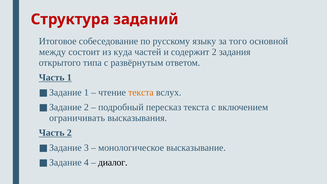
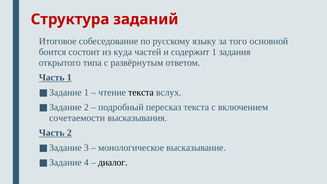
между: между -> боится
содержит 2: 2 -> 1
текста at (141, 92) colour: orange -> black
ограничивать: ограничивать -> сочетаемости
